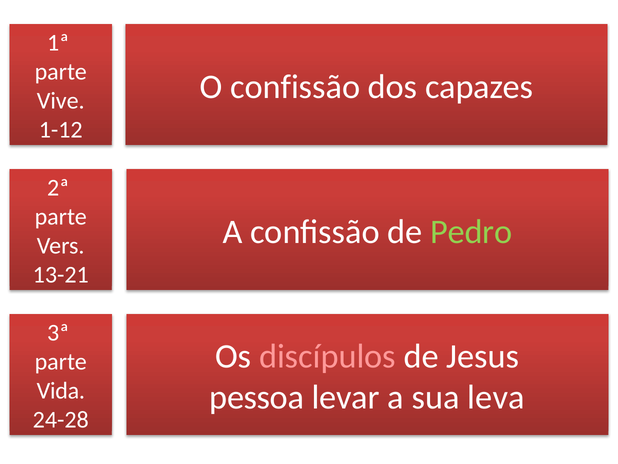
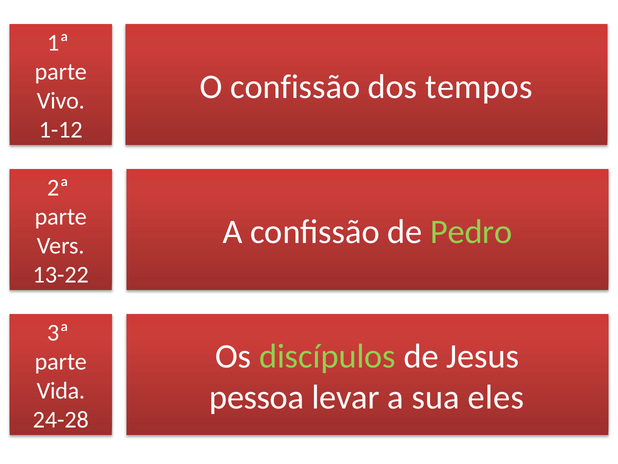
capazes: capazes -> tempos
Vive: Vive -> Vivo
13-21: 13-21 -> 13-22
discípulos colour: pink -> light green
leva: leva -> eles
